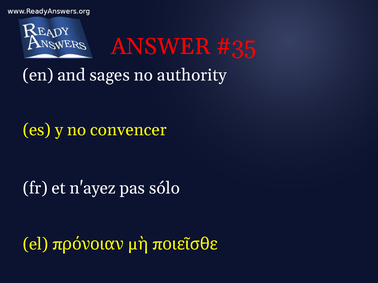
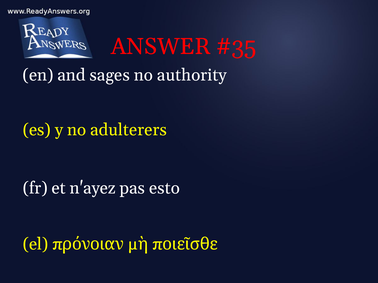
convencer: convencer -> adulterers
sólo: sólo -> esto
